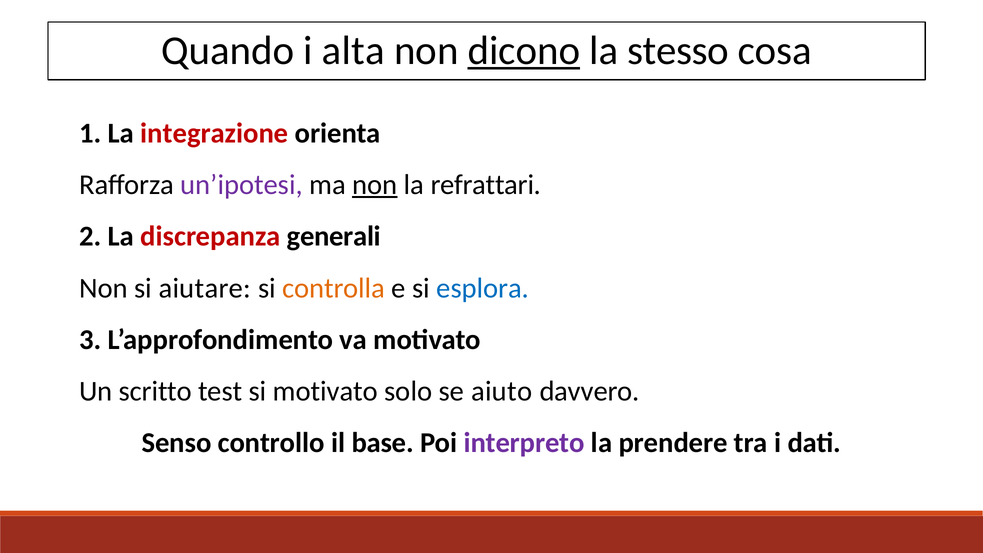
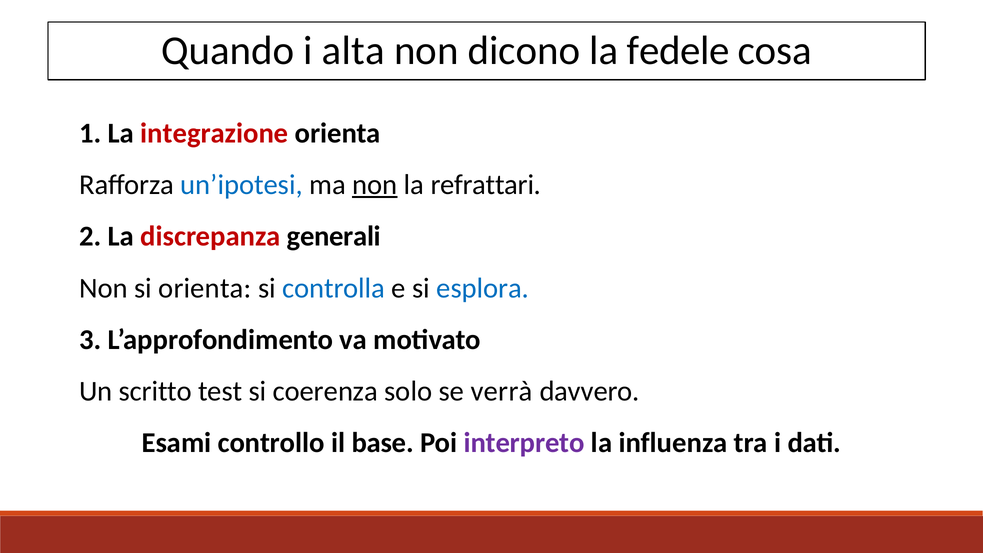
dicono underline: present -> none
stesso: stesso -> fedele
un’ipotesi colour: purple -> blue
si aiutare: aiutare -> orienta
controlla colour: orange -> blue
si motivato: motivato -> coerenza
aiuto: aiuto -> verrà
Senso: Senso -> Esami
prendere: prendere -> influenza
